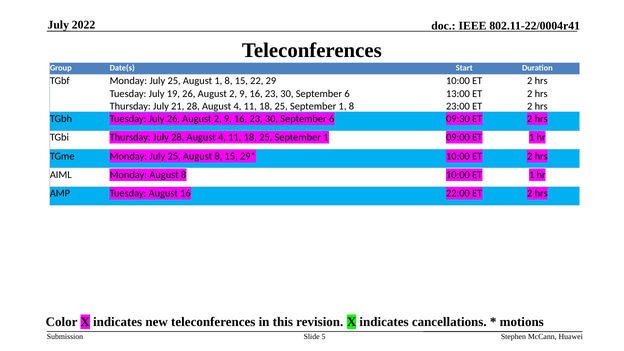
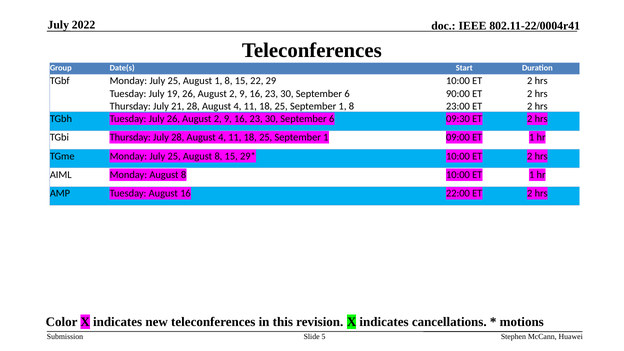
13:00: 13:00 -> 90:00
